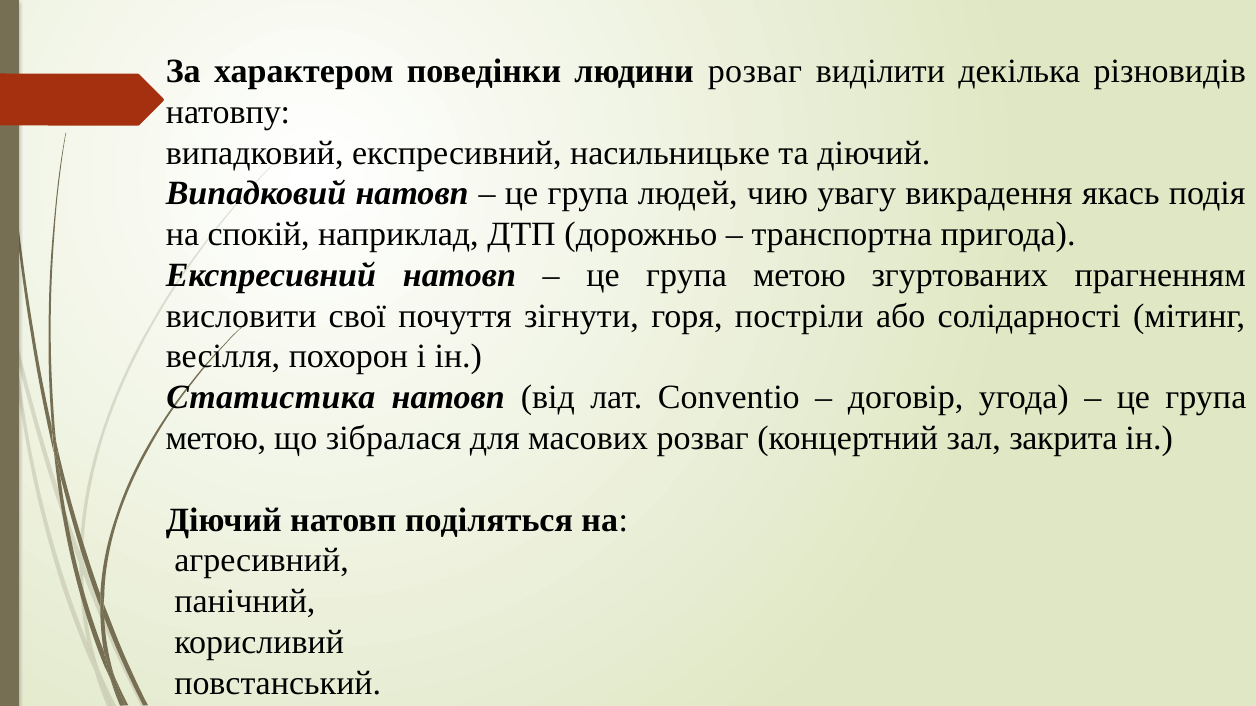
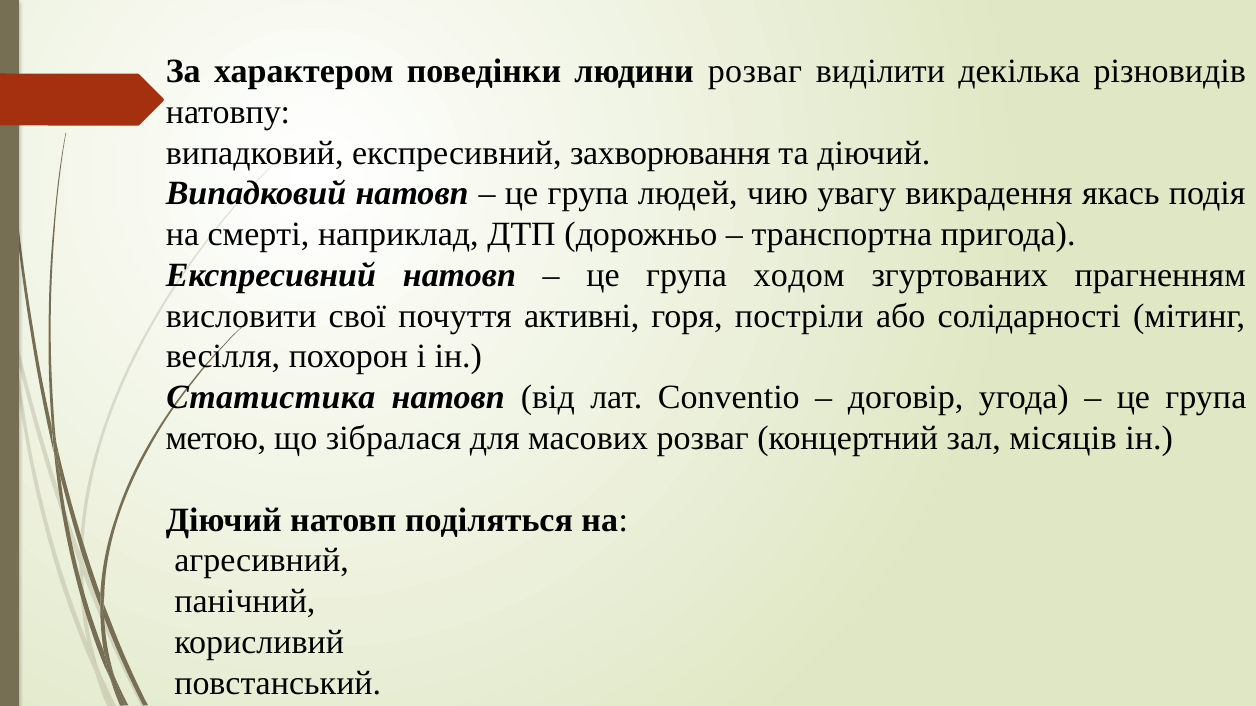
насильницьке: насильницьке -> захворювання
спокій: спокій -> смерті
метою at (799, 275): метою -> ходом
зігнути: зігнути -> активні
закрита: закрита -> місяців
